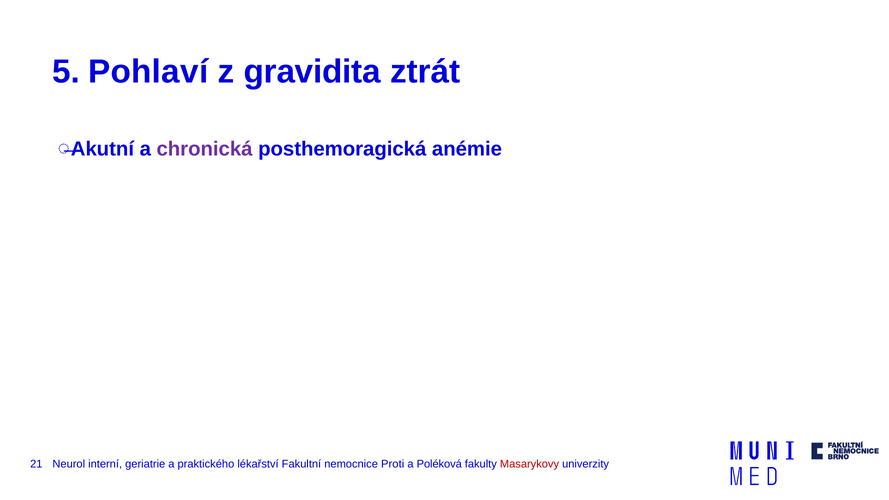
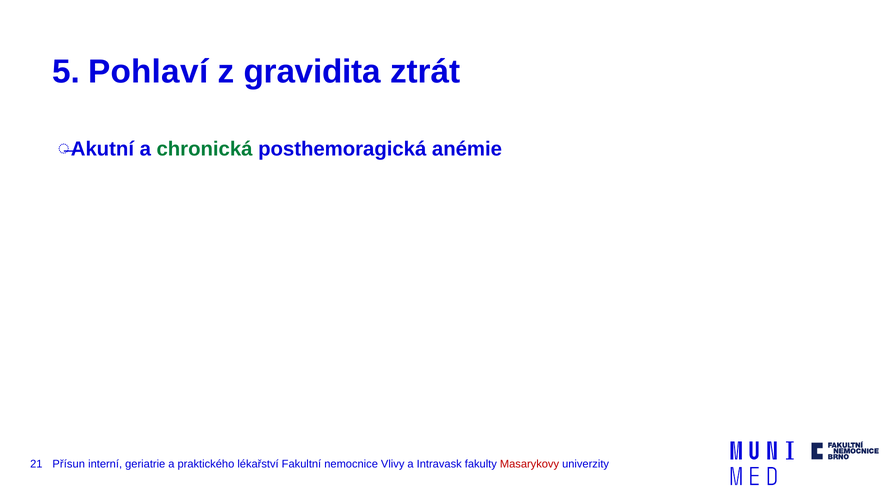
chronická colour: purple -> green
Neurol: Neurol -> Přísun
Proti: Proti -> Vlivy
Poléková: Poléková -> Intravask
